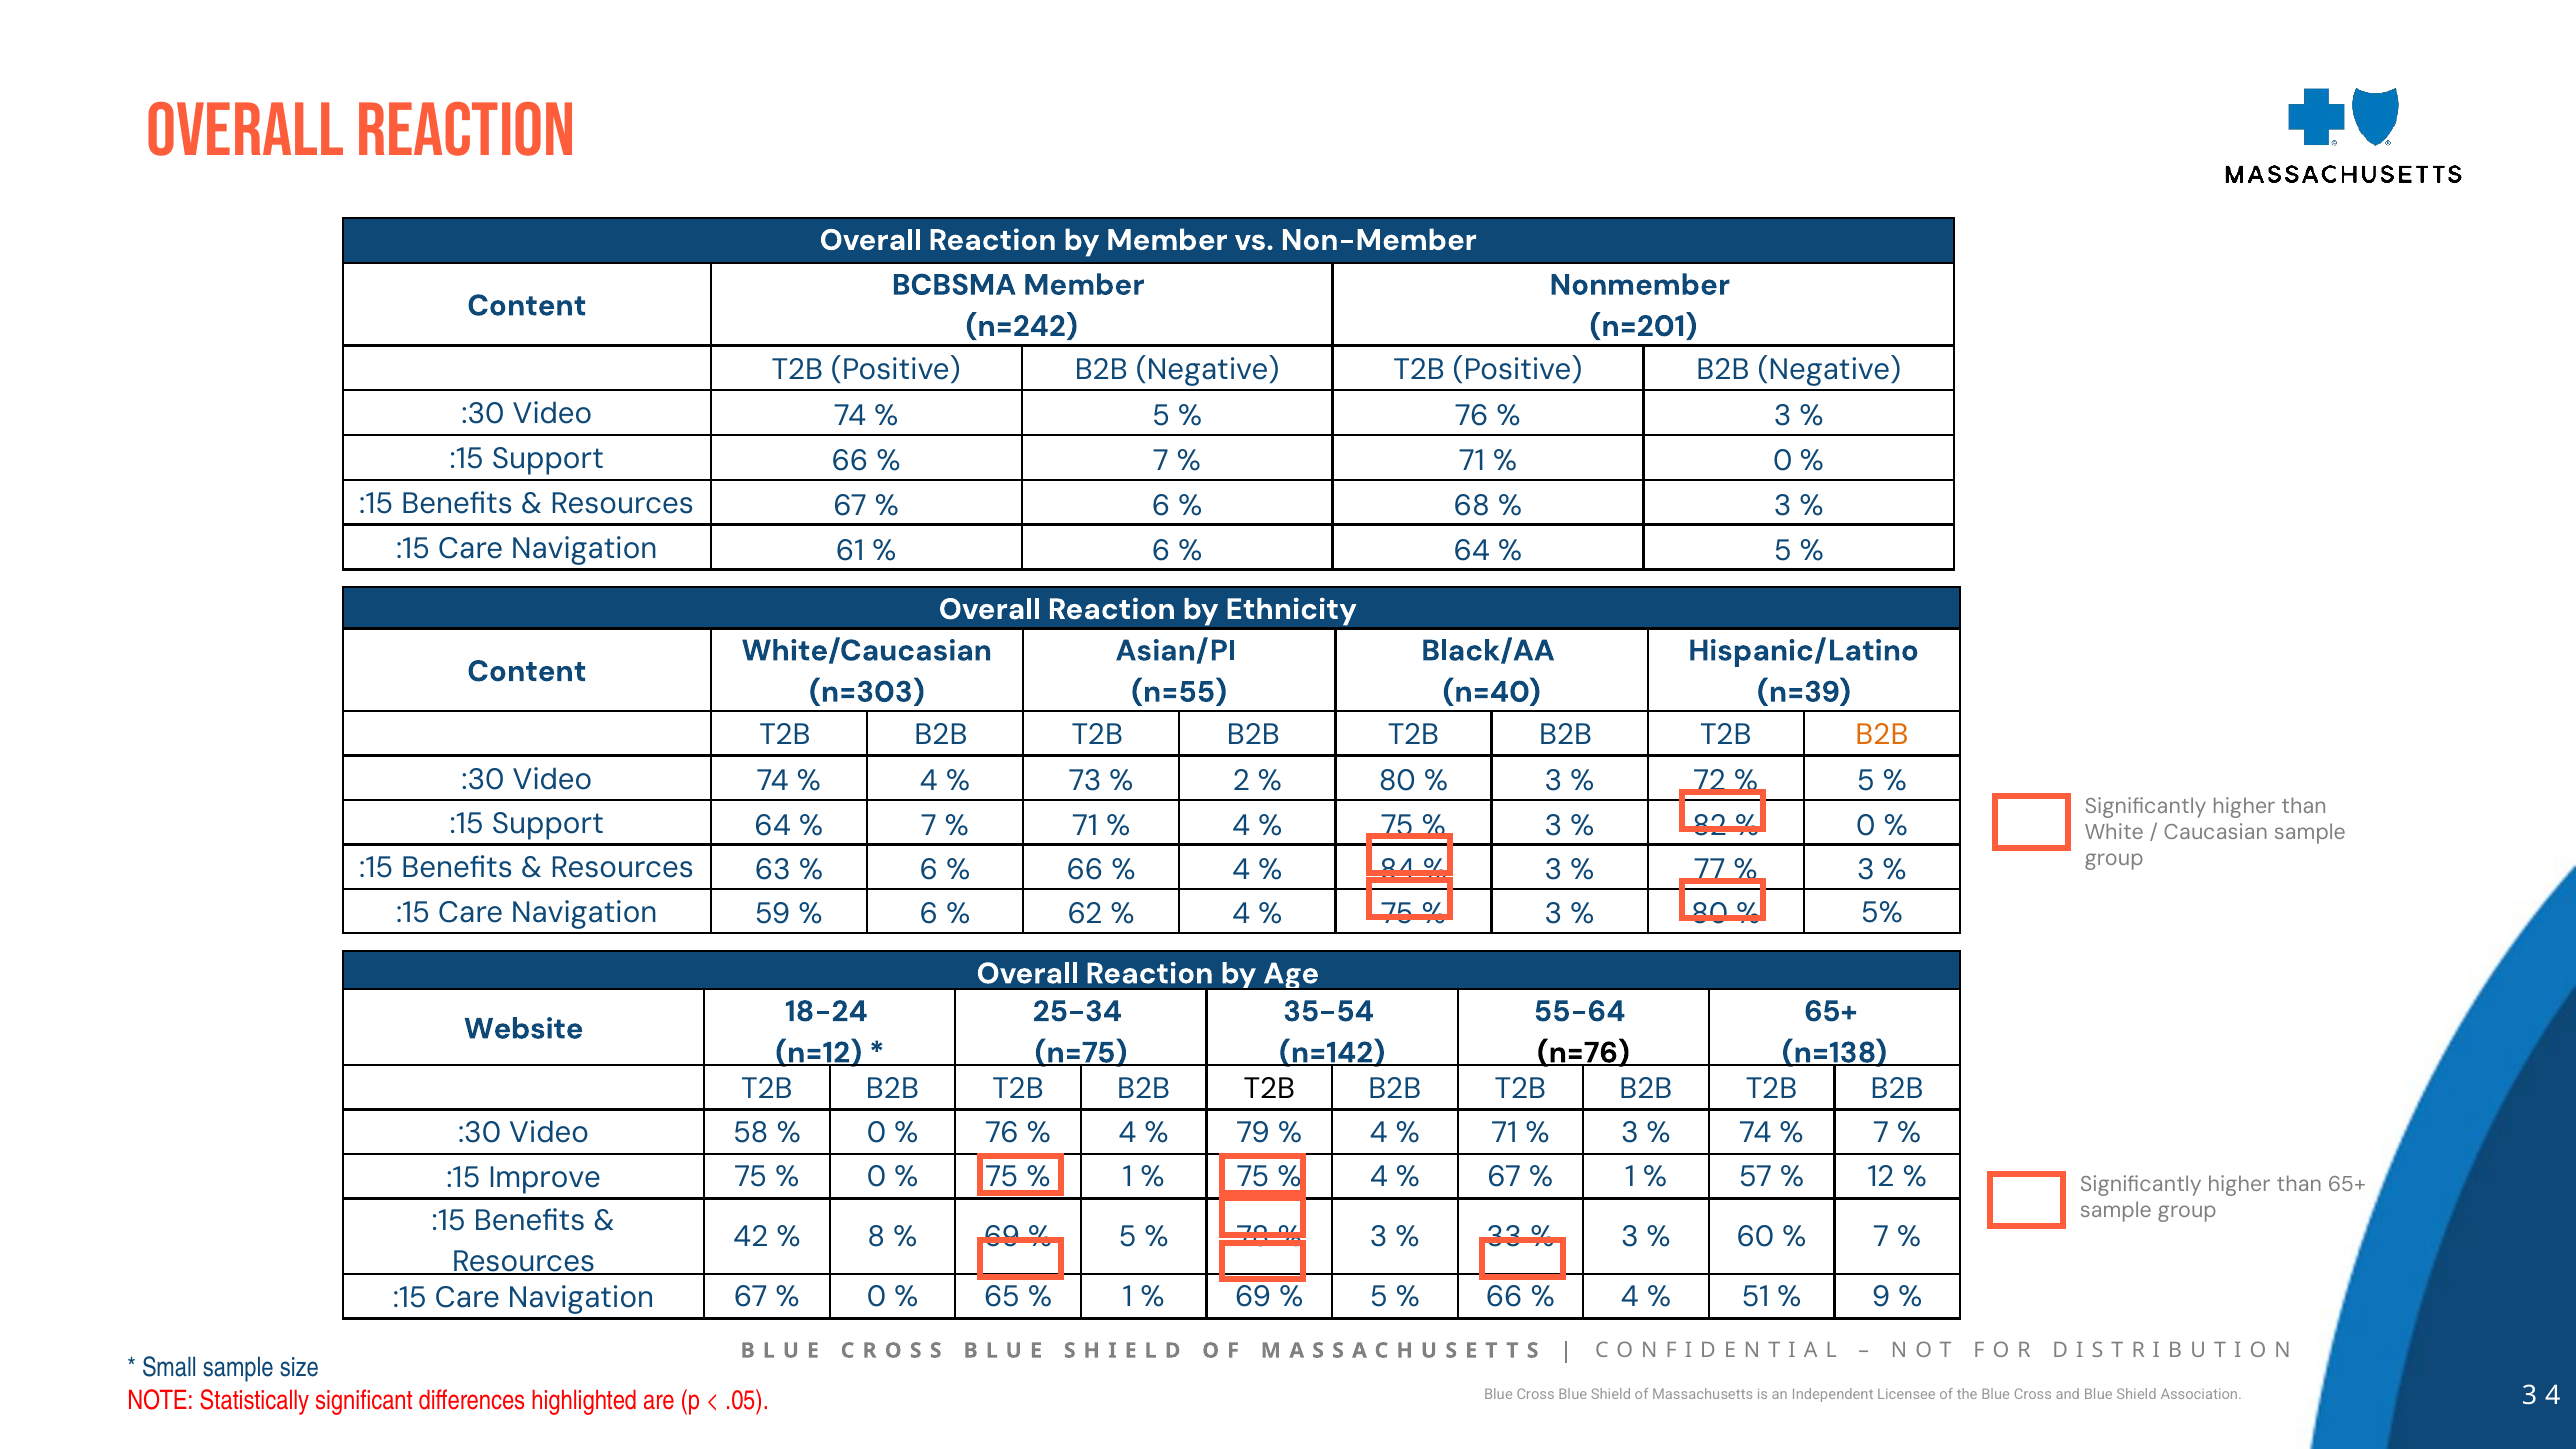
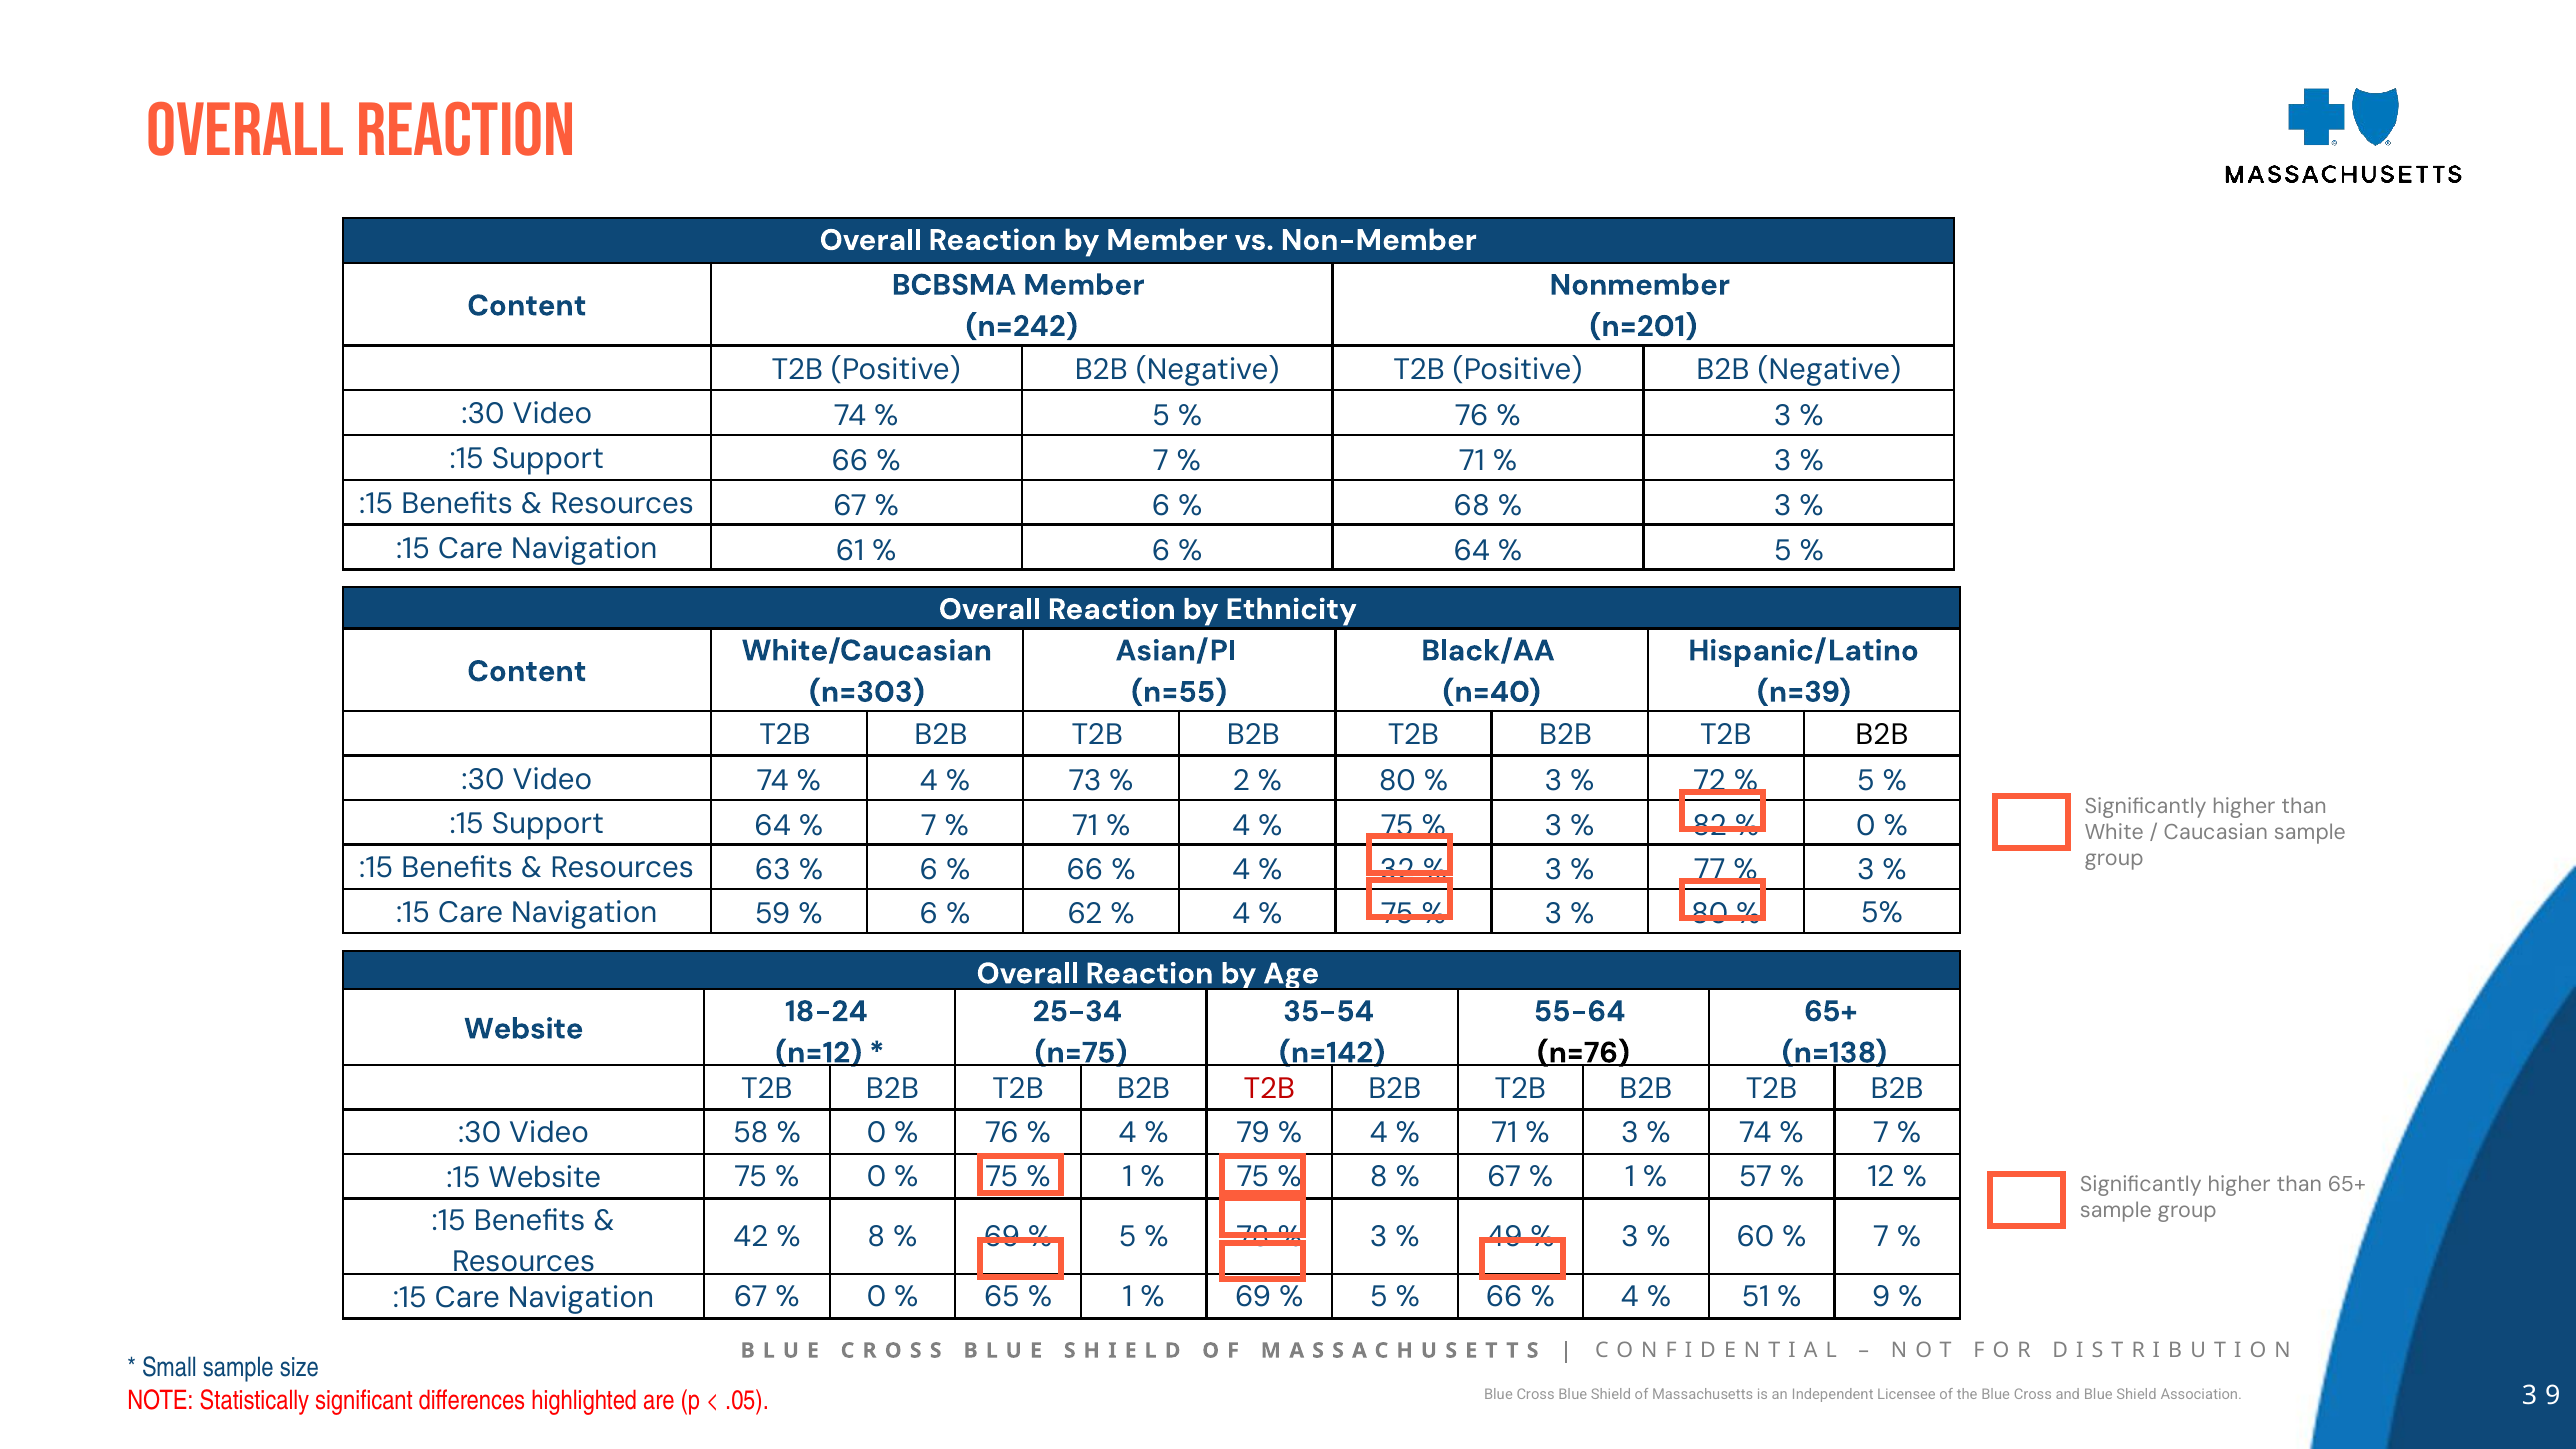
0 at (1783, 461): 0 -> 3
B2B at (1882, 735) colour: orange -> black
84: 84 -> 32
T2B at (1269, 1089) colour: black -> red
:15 Improve: Improve -> Website
4 at (1379, 1177): 4 -> 8
33: 33 -> 49
3 4: 4 -> 9
